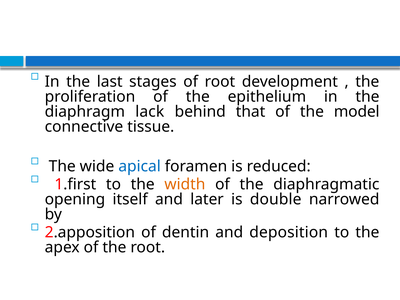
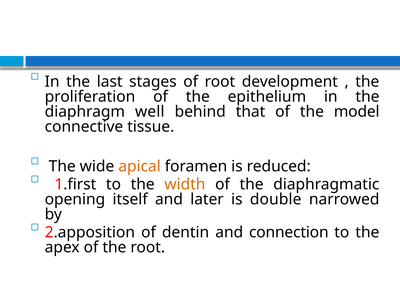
lack: lack -> well
apical colour: blue -> orange
deposition: deposition -> connection
